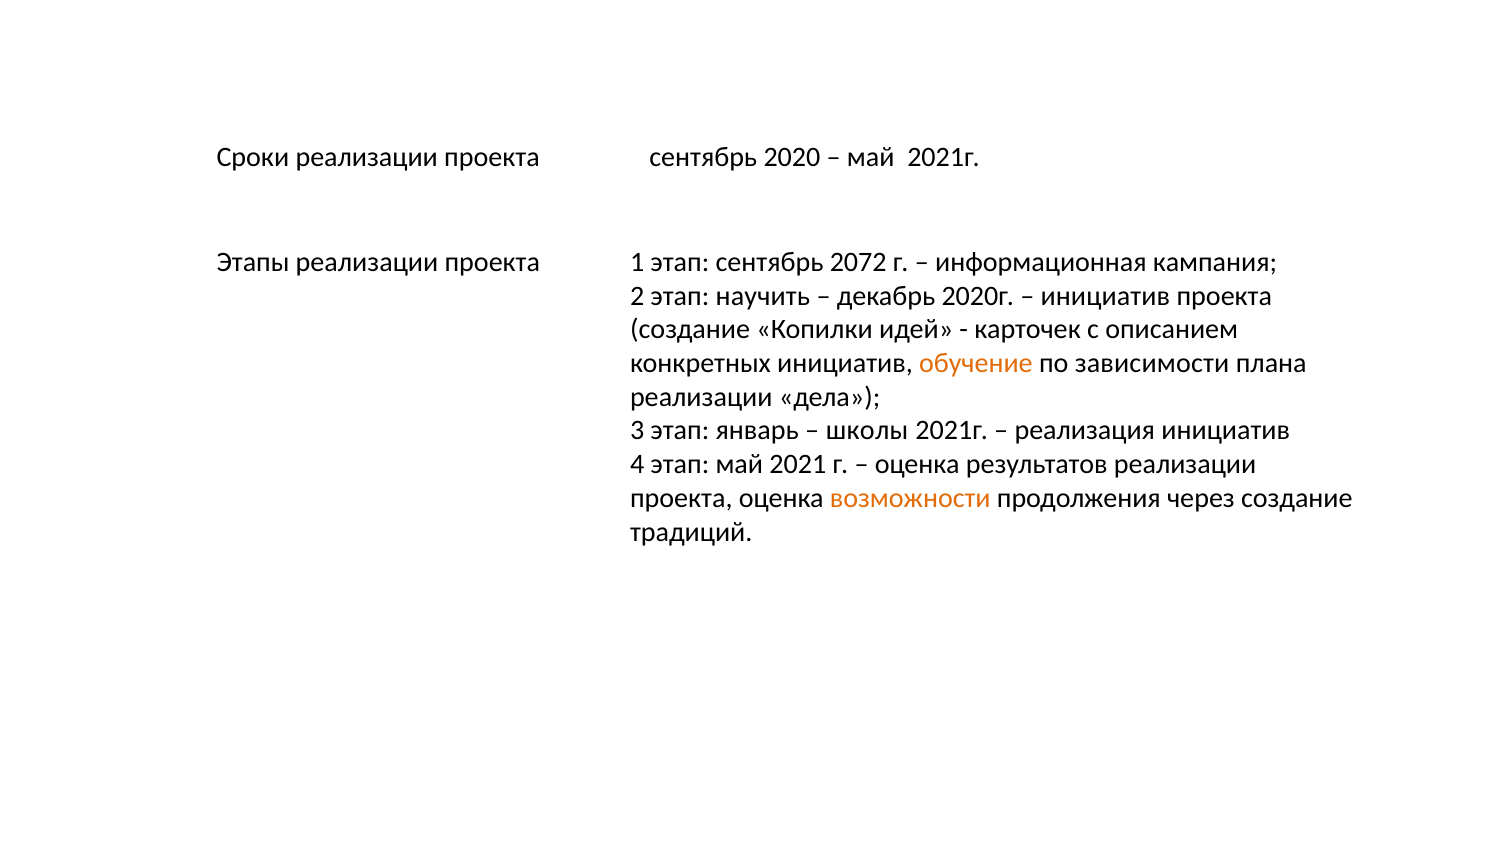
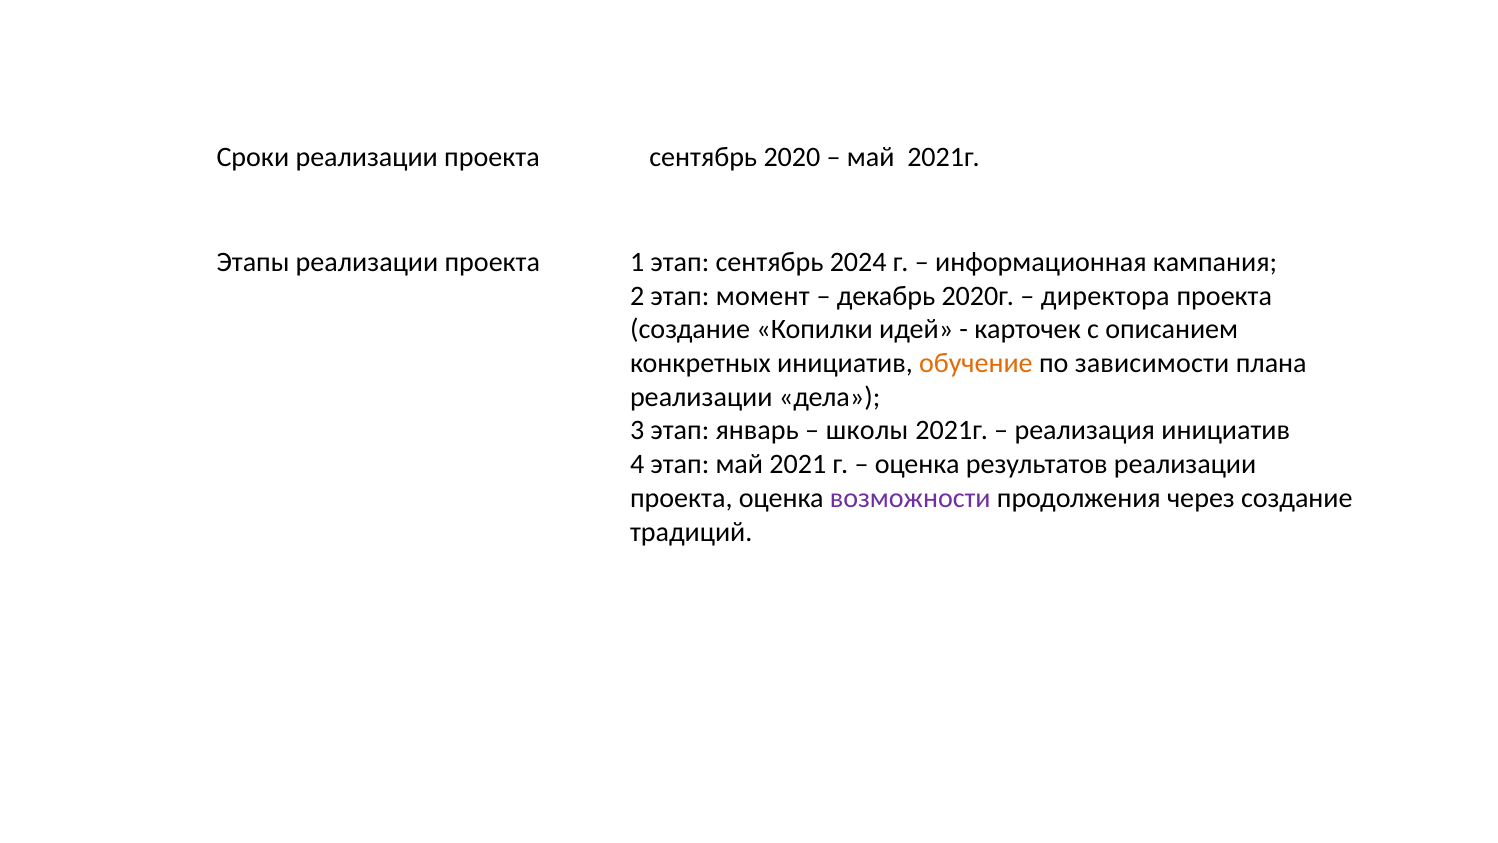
2072: 2072 -> 2024
научить: научить -> момент
инициатив at (1105, 296): инициатив -> директора
возможности colour: orange -> purple
